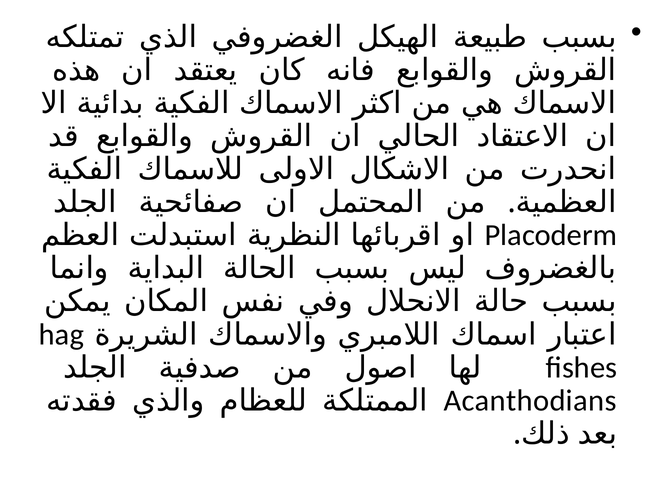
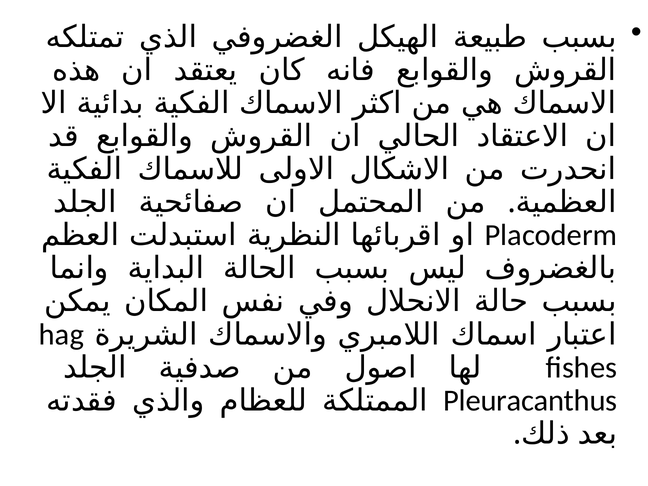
Acanthodians: Acanthodians -> Pleuracanthus
